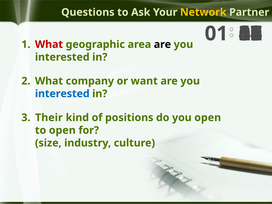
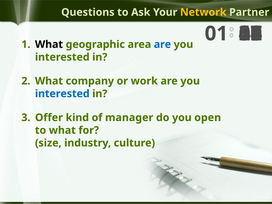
What at (49, 44) colour: red -> black
are at (162, 44) colour: black -> blue
want: want -> work
Their: Their -> Offer
positions: positions -> manager
to open: open -> what
